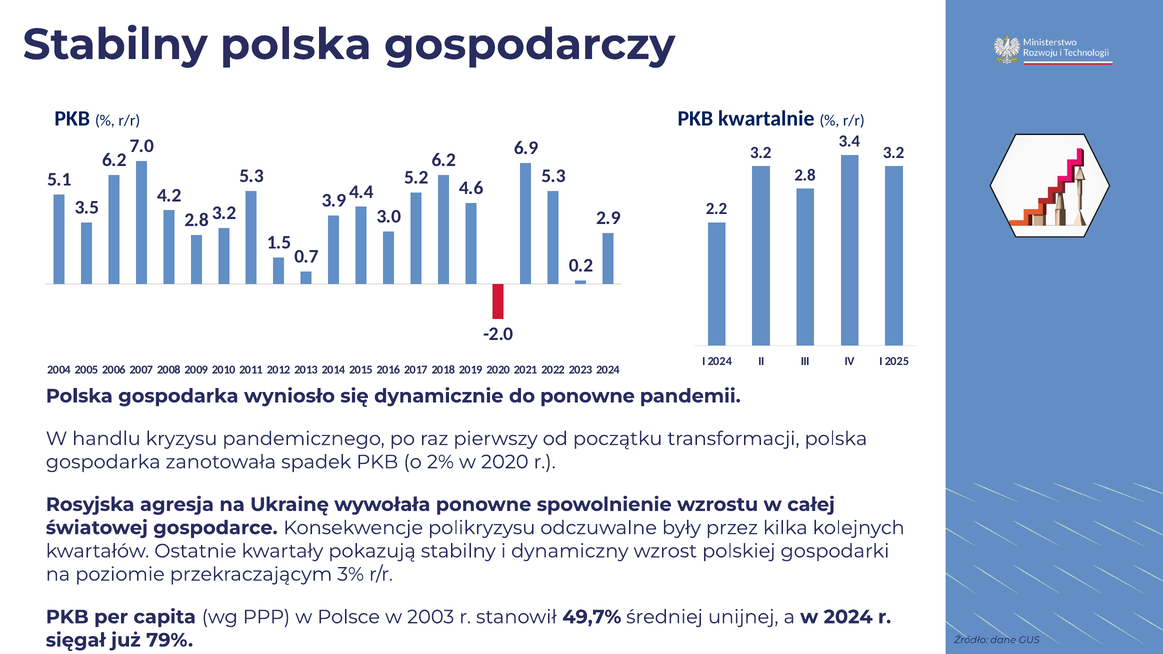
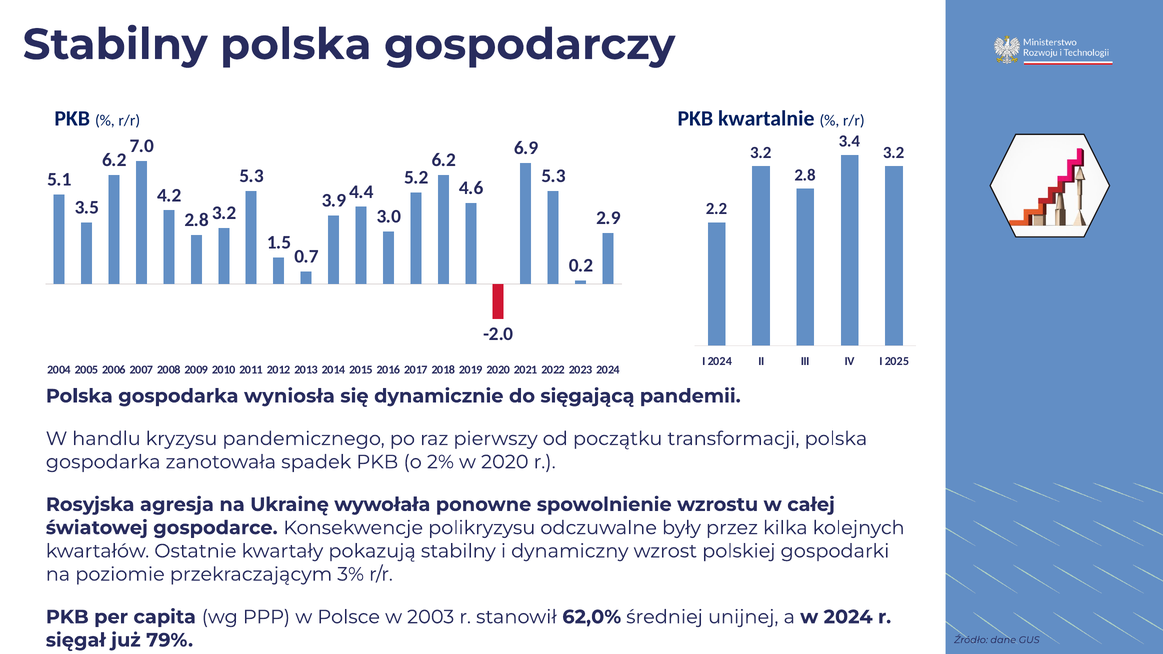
wyniosło: wyniosło -> wyniosła
do ponowne: ponowne -> sięgającą
49,7%: 49,7% -> 62,0%
